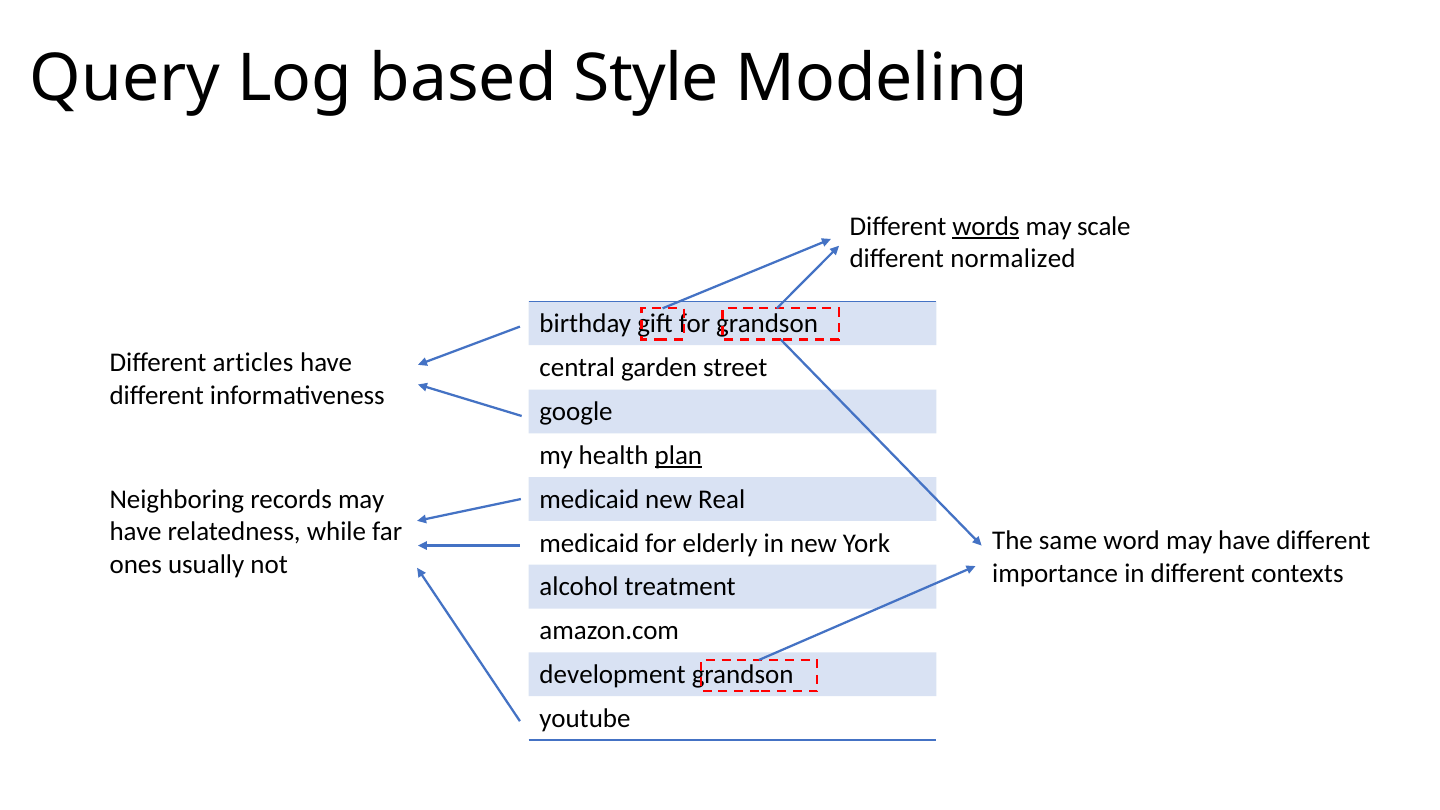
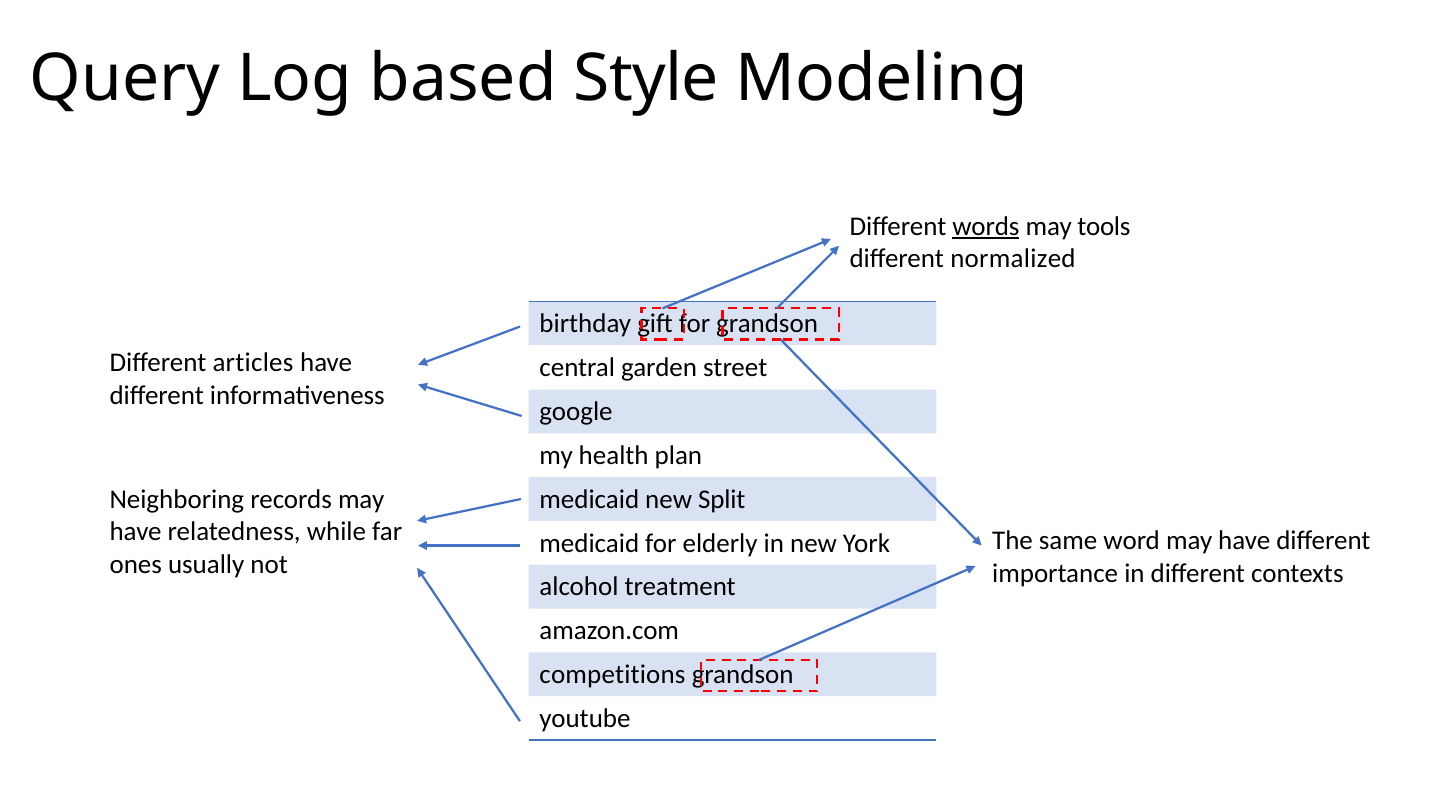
scale: scale -> tools
plan underline: present -> none
Real: Real -> Split
development: development -> competitions
